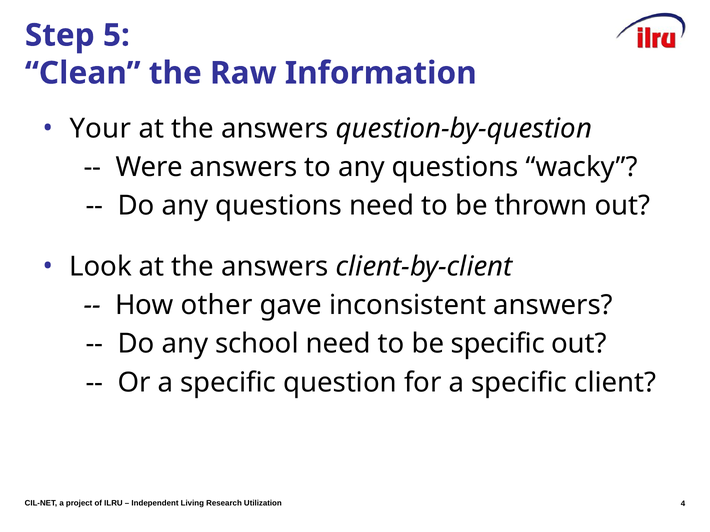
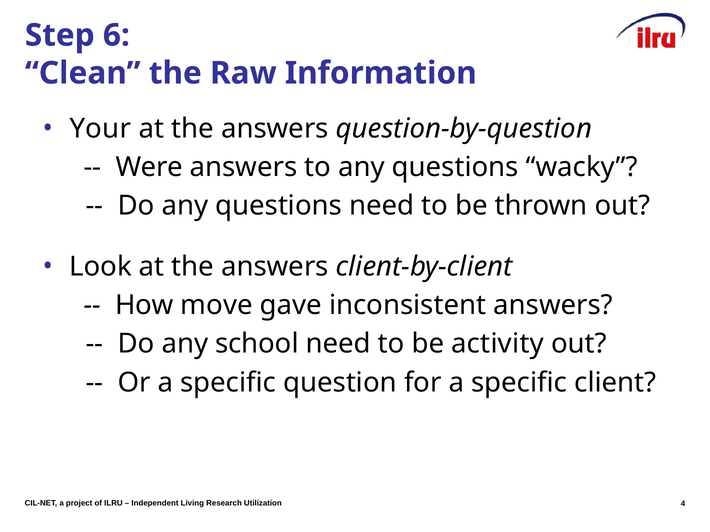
5: 5 -> 6
other: other -> move
be specific: specific -> activity
